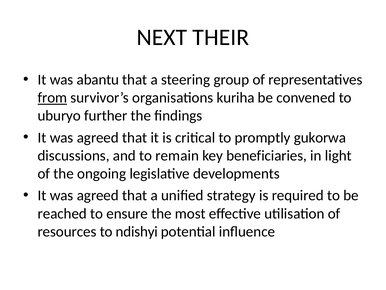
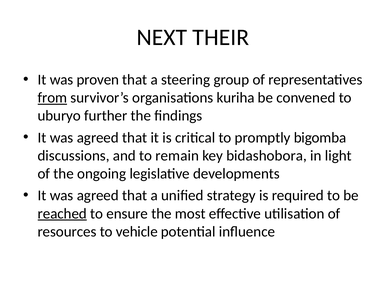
abantu: abantu -> proven
gukorwa: gukorwa -> bigomba
beneficiaries: beneficiaries -> bidashobora
reached underline: none -> present
ndishyi: ndishyi -> vehicle
